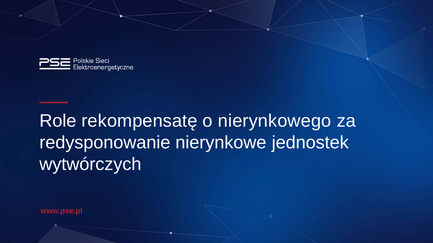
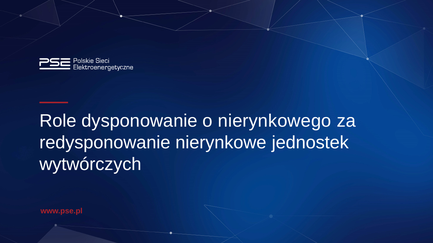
rekompensatę: rekompensatę -> dysponowanie
